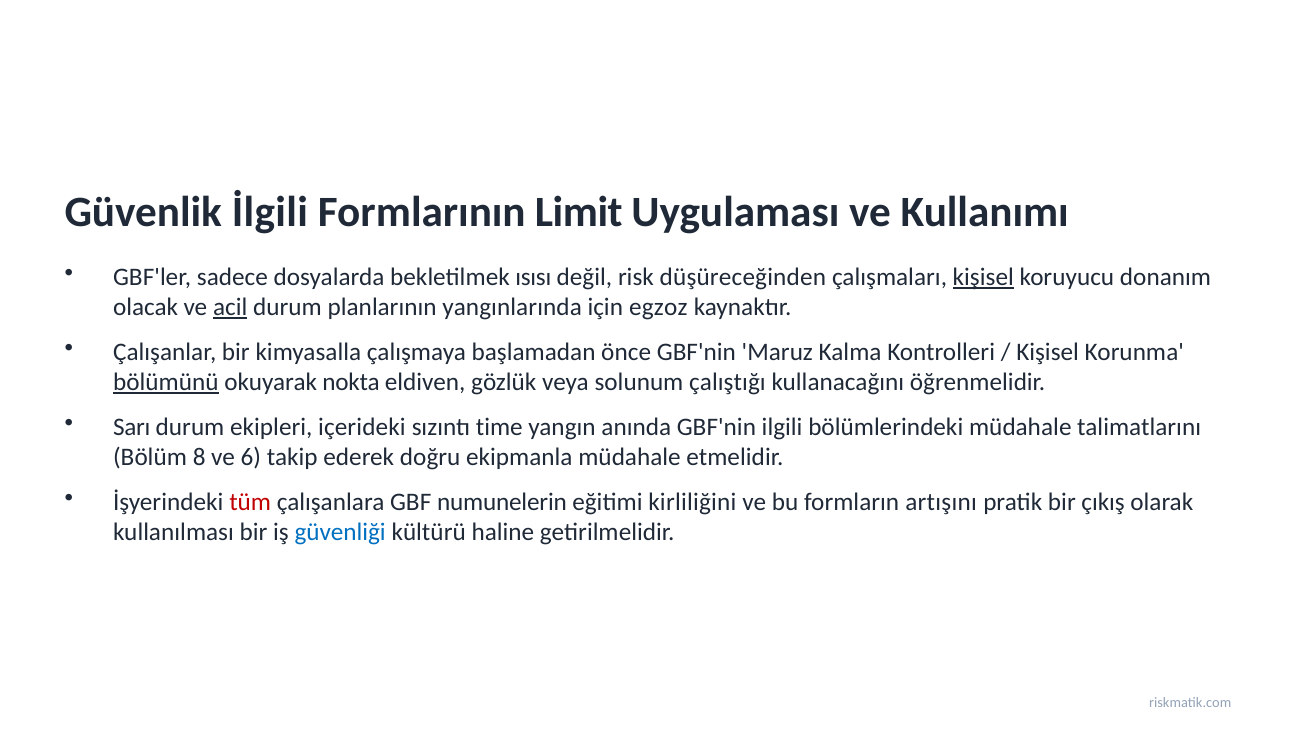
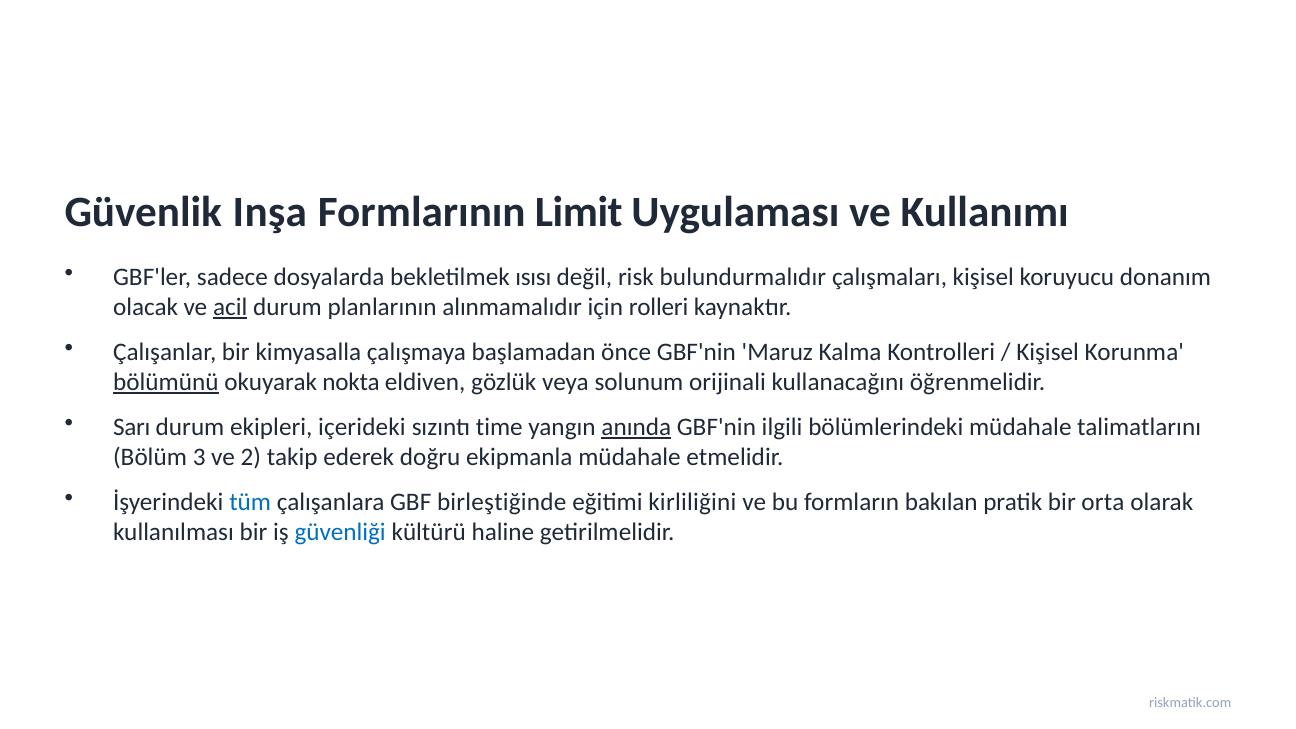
İlgili: İlgili -> Inşa
düşüreceğinden: düşüreceğinden -> bulundurmalıdır
kişisel at (983, 277) underline: present -> none
yangınlarında: yangınlarında -> alınmamalıdır
egzoz: egzoz -> rolleri
çalıştığı: çalıştığı -> orijinali
anında underline: none -> present
8: 8 -> 3
6: 6 -> 2
tüm colour: red -> blue
numunelerin: numunelerin -> birleştiğinde
artışını: artışını -> bakılan
çıkış: çıkış -> orta
